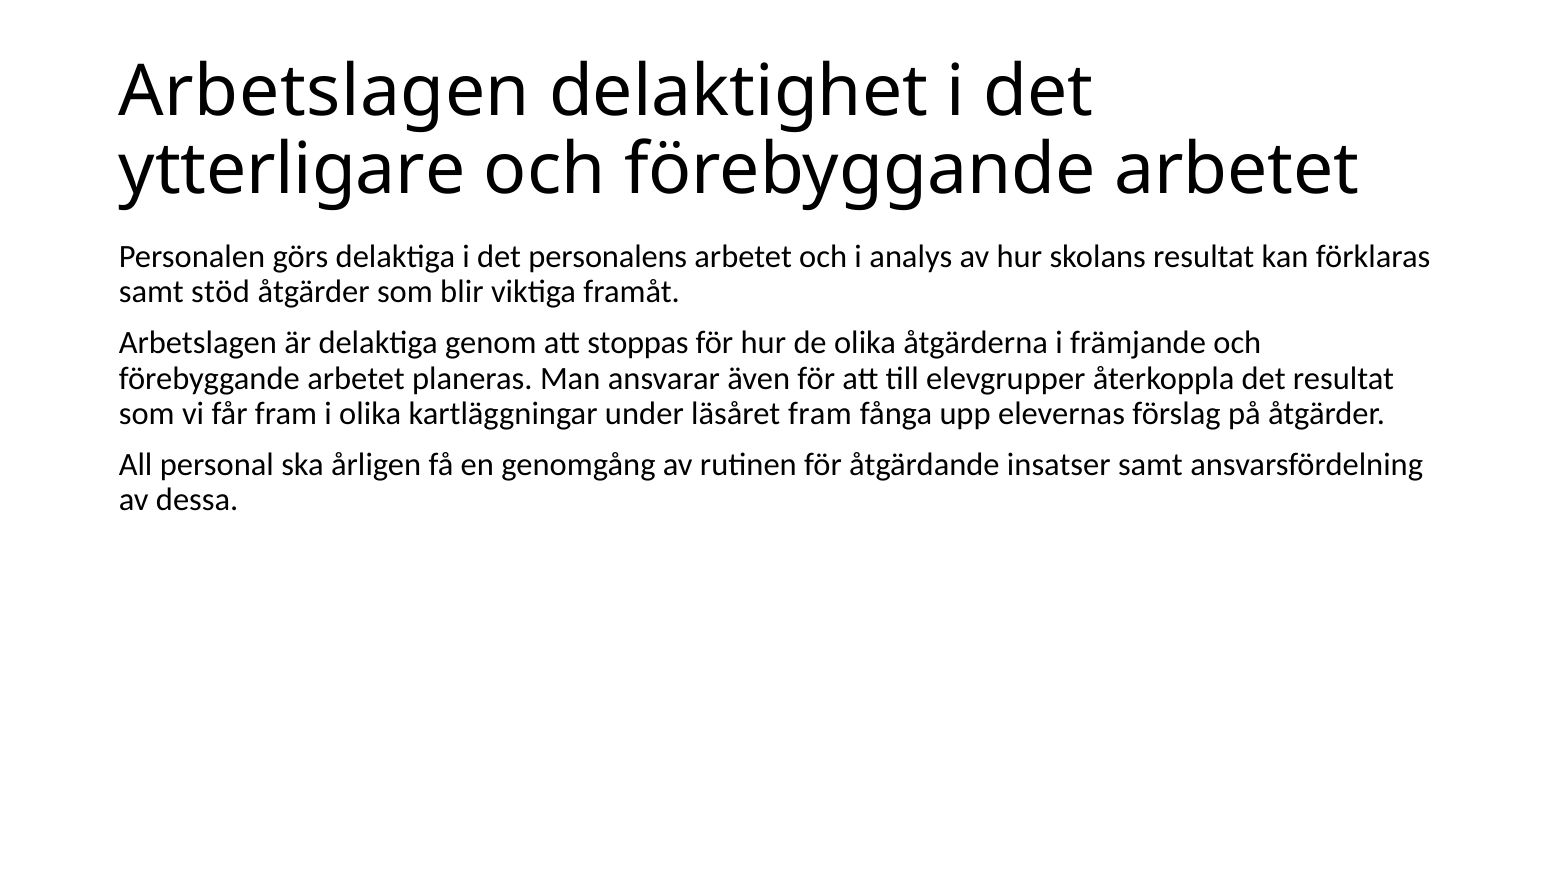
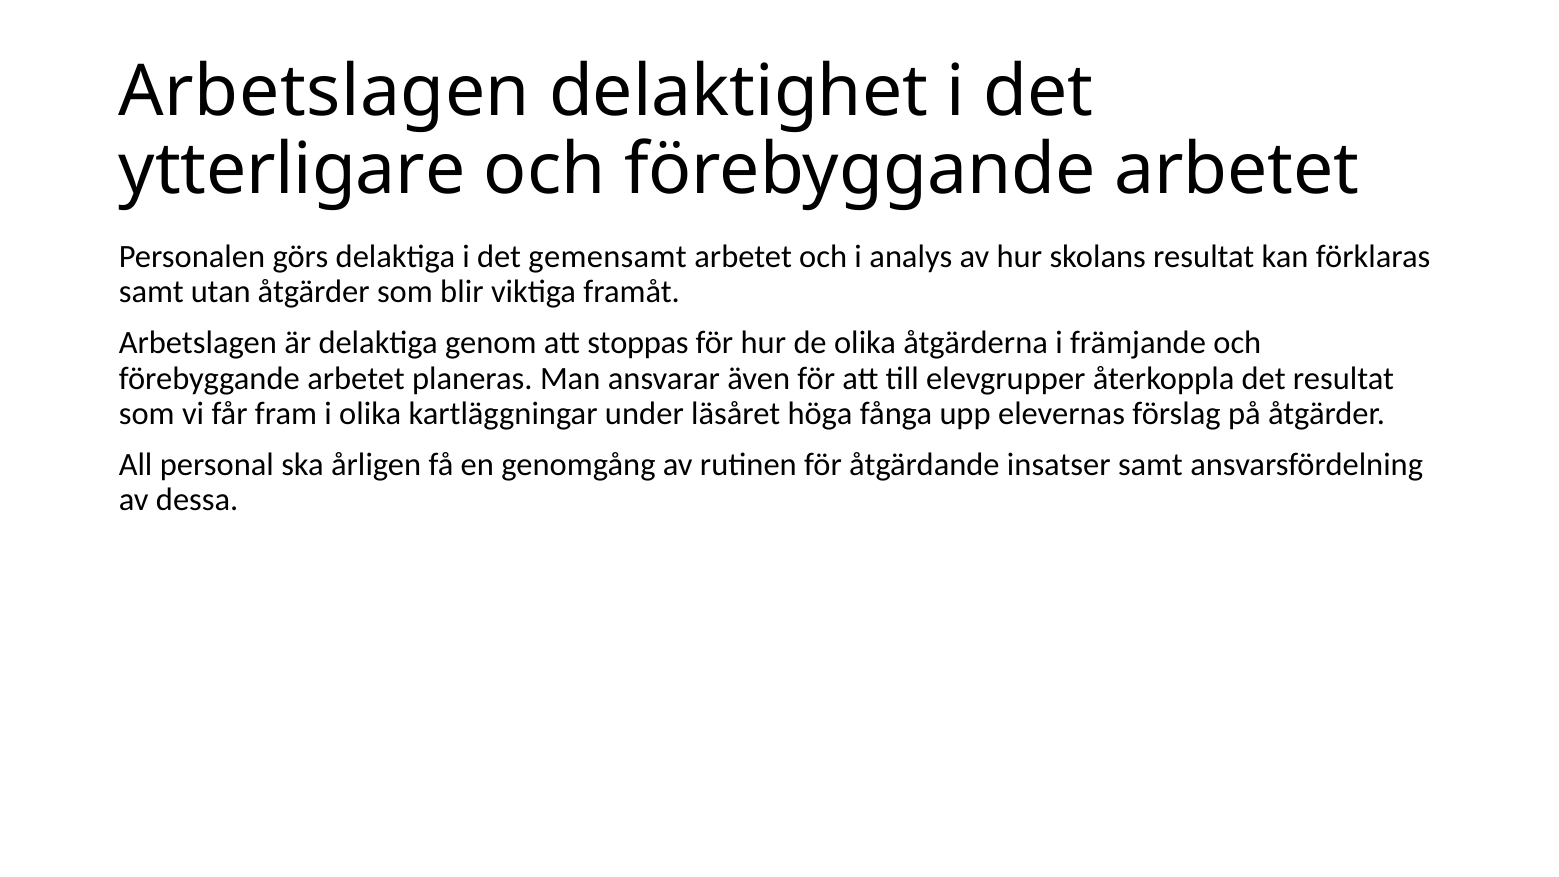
personalens: personalens -> gemensamt
stöd: stöd -> utan
läsåret fram: fram -> höga
